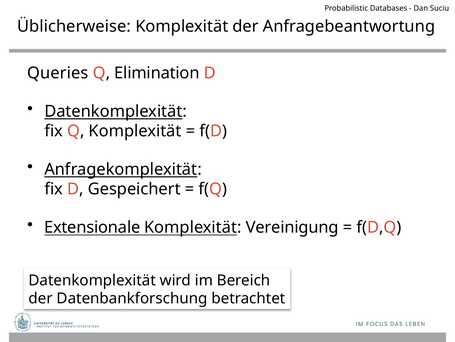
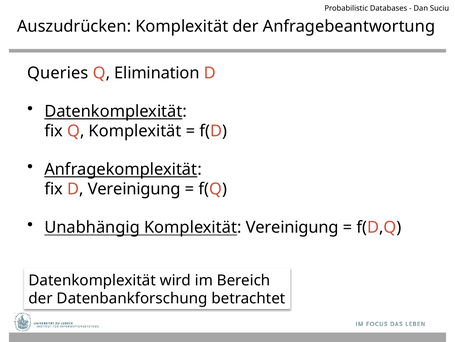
Üblicherweise: Üblicherweise -> Auszudrücken
D Gespeichert: Gespeichert -> Vereinigung
Extensionale: Extensionale -> Unabhängig
